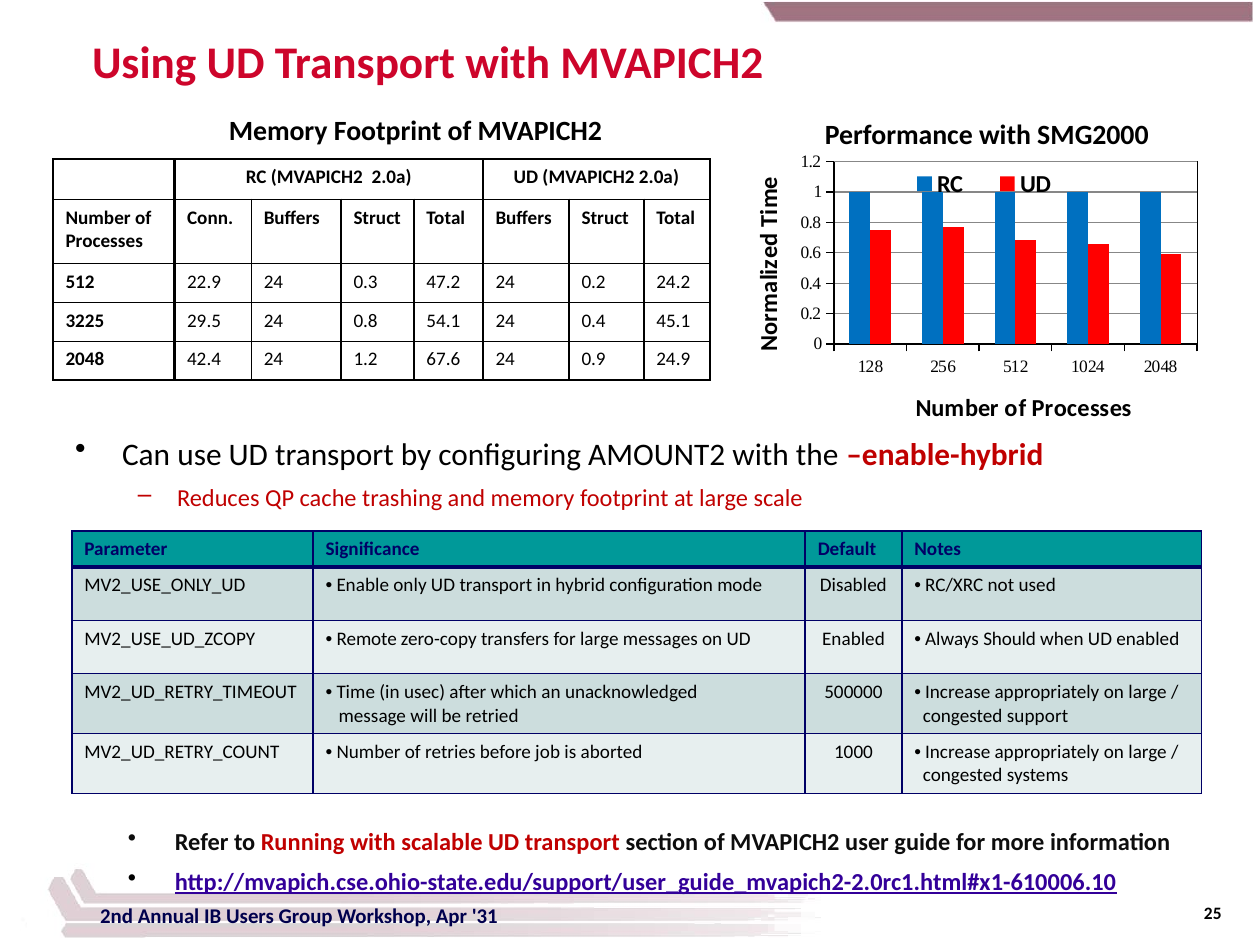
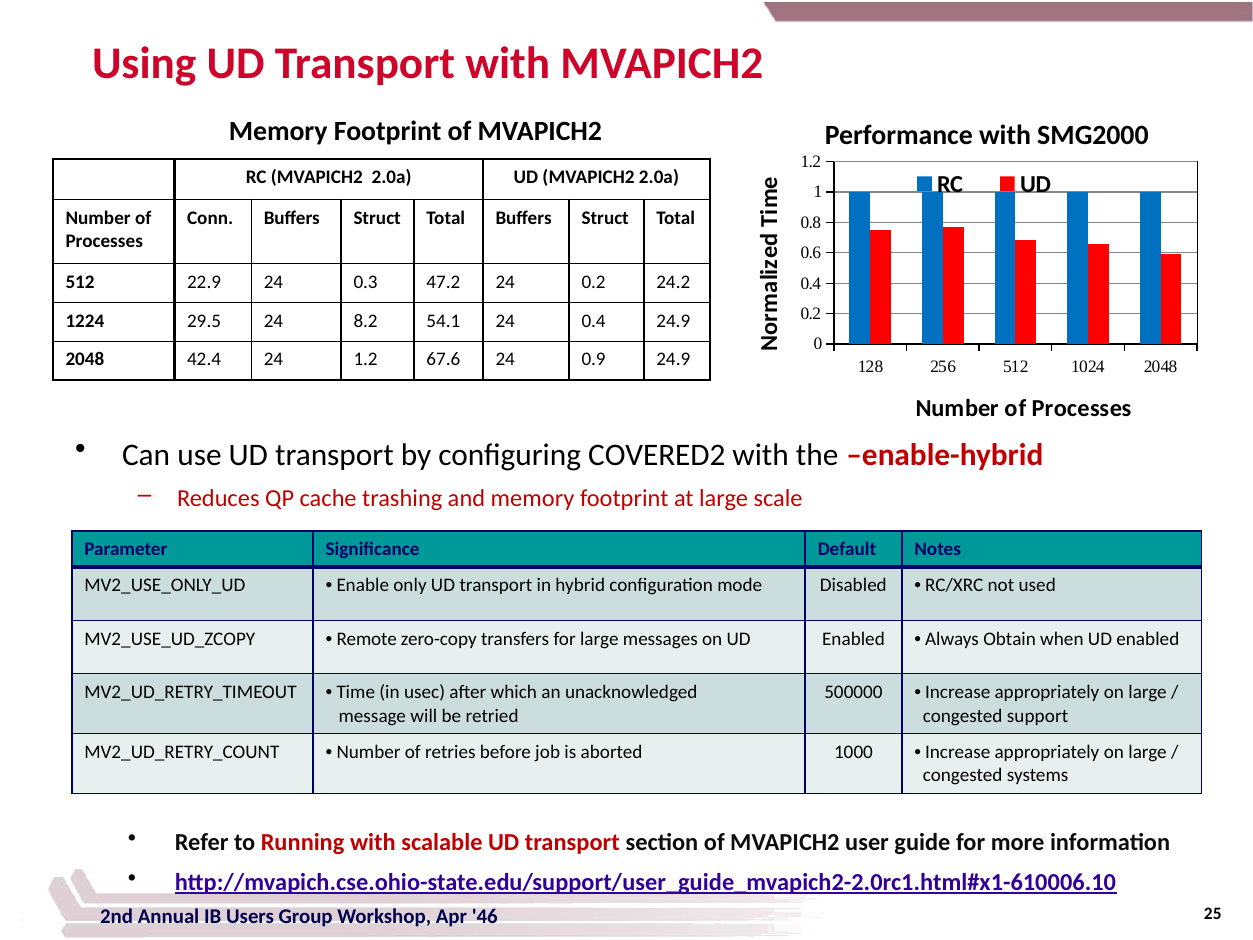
3225: 3225 -> 1224
24 0.8: 0.8 -> 8.2
0.4 45.1: 45.1 -> 24.9
AMOUNT2: AMOUNT2 -> COVERED2
Should: Should -> Obtain
31: 31 -> 46
